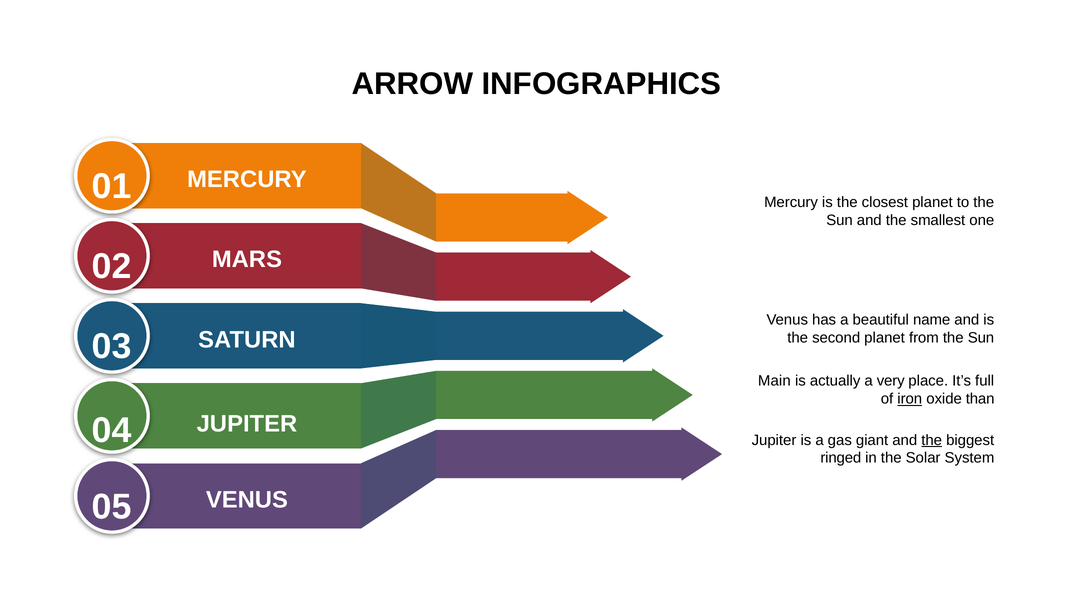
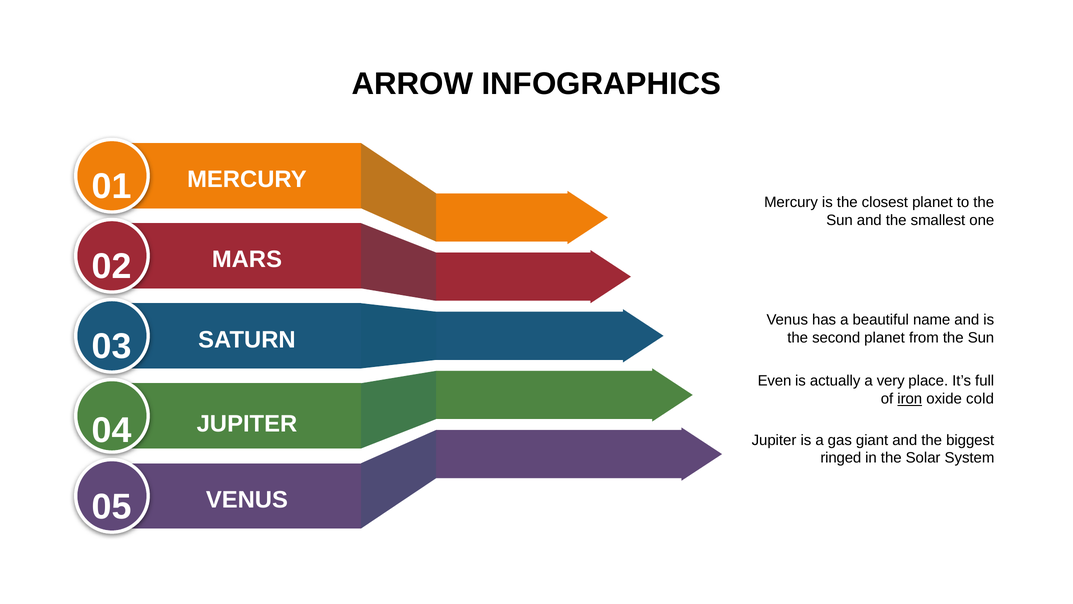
Main: Main -> Even
than: than -> cold
the at (932, 440) underline: present -> none
